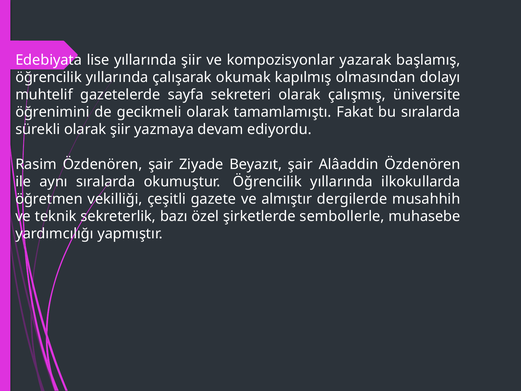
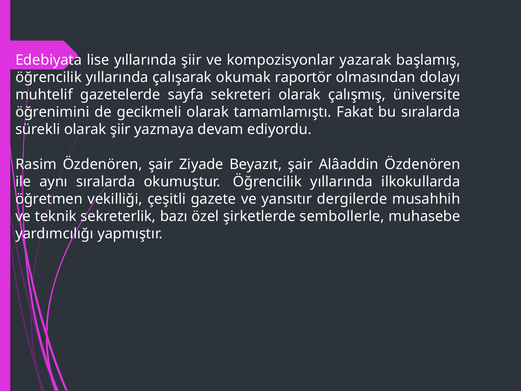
kapılmış: kapılmış -> raportör
almıştır: almıştır -> yansıtır
